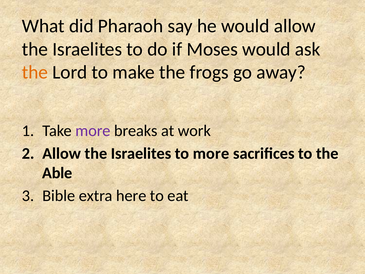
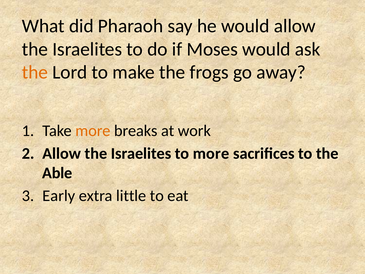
more at (93, 131) colour: purple -> orange
Bible: Bible -> Early
here: here -> little
